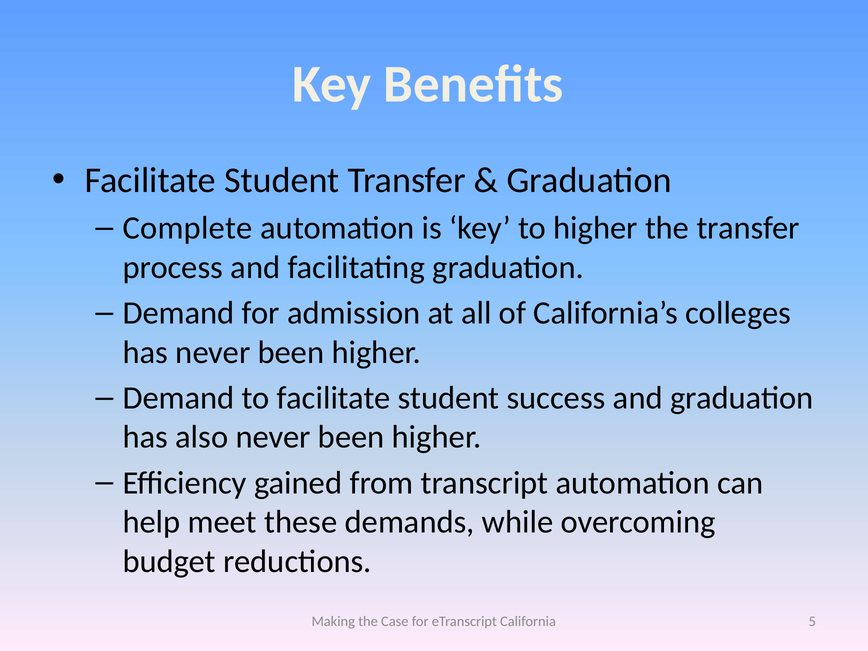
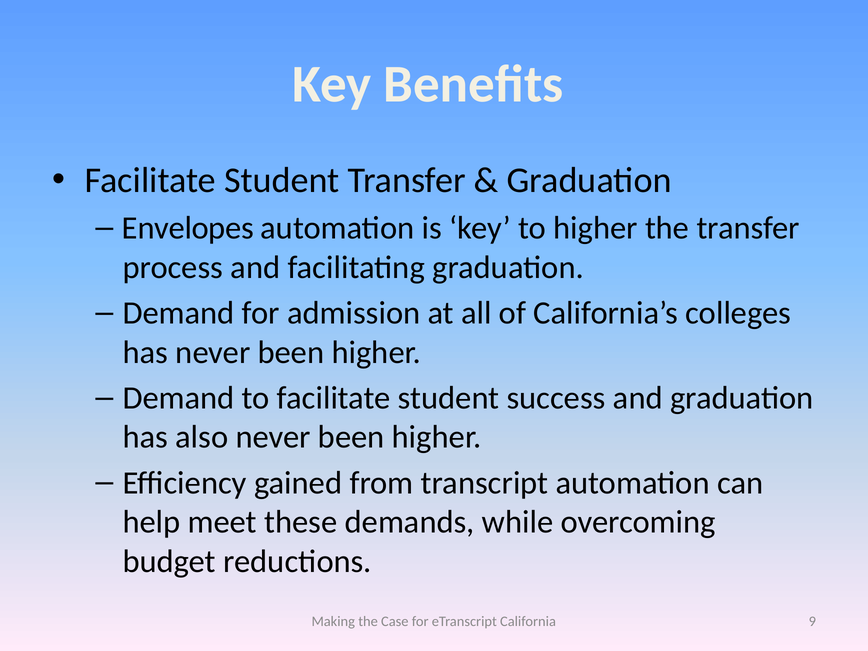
Complete: Complete -> Envelopes
5: 5 -> 9
